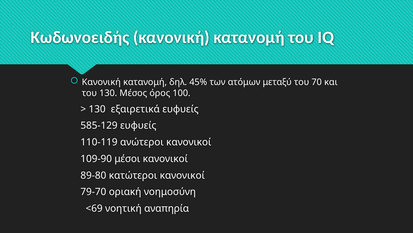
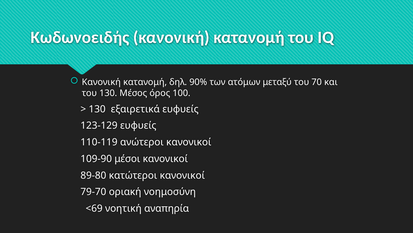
45%: 45% -> 90%
585-129: 585-129 -> 123-129
